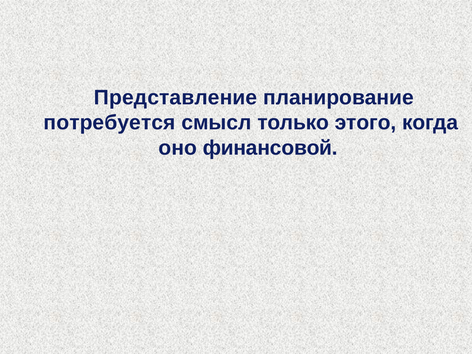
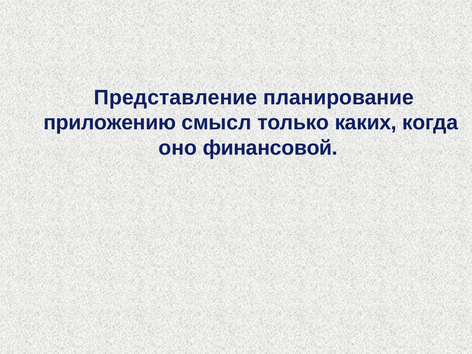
потребуется: потребуется -> приложению
этого: этого -> каких
